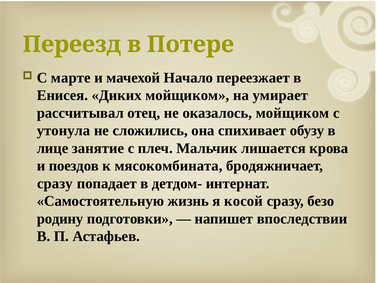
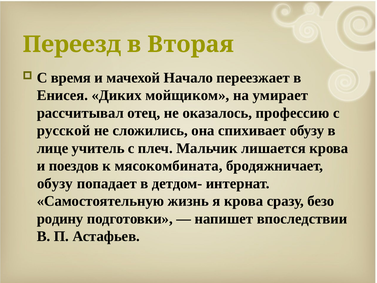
Потере: Потере -> Вторая
марте: марте -> время
оказалось мойщиком: мойщиком -> профессию
утонула: утонула -> русской
занятие: занятие -> учитель
сразу at (55, 183): сразу -> обузу
я косой: косой -> крова
